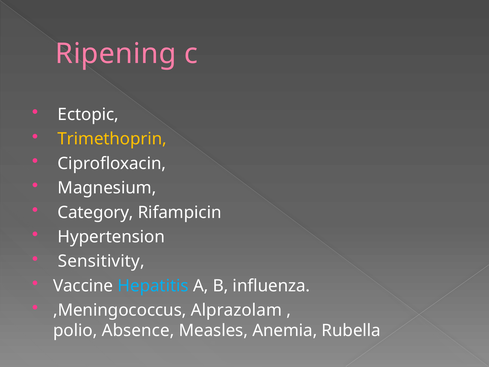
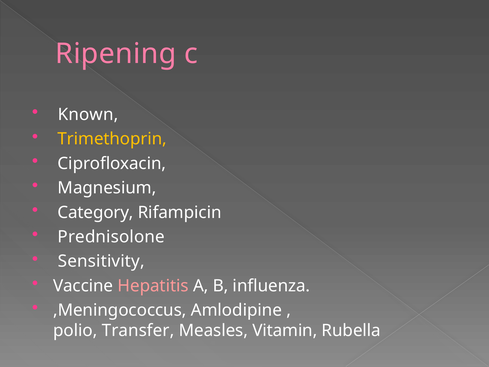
Ectopic: Ectopic -> Known
Hypertension: Hypertension -> Prednisolone
Hepatitis colour: light blue -> pink
Alprazolam: Alprazolam -> Amlodipine
Absence: Absence -> Transfer
Anemia: Anemia -> Vitamin
